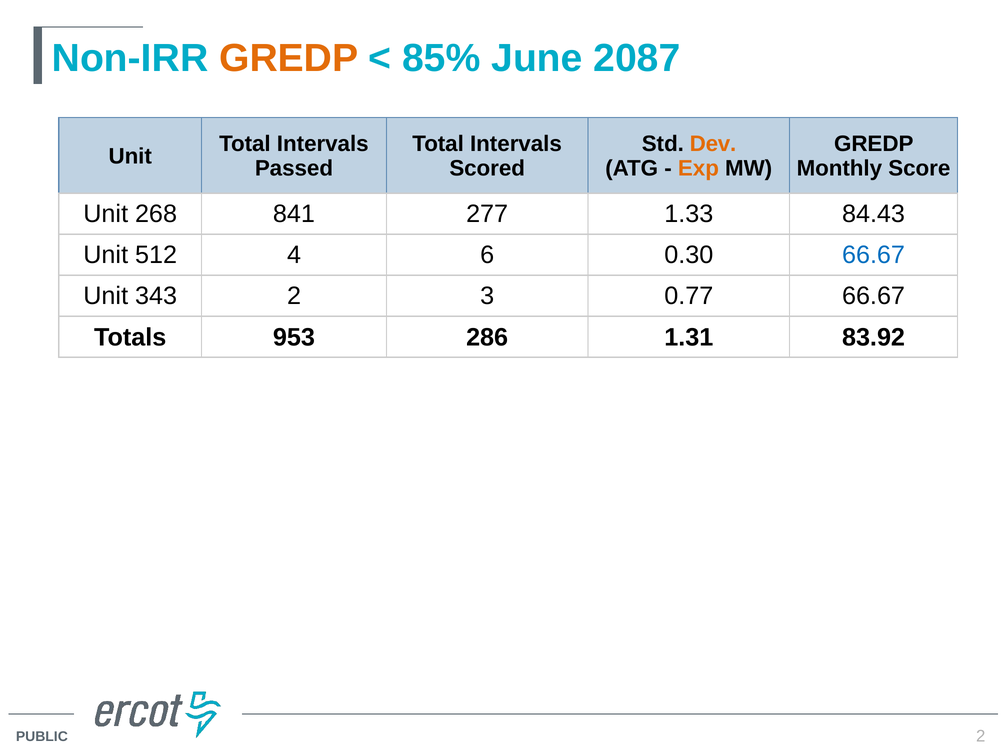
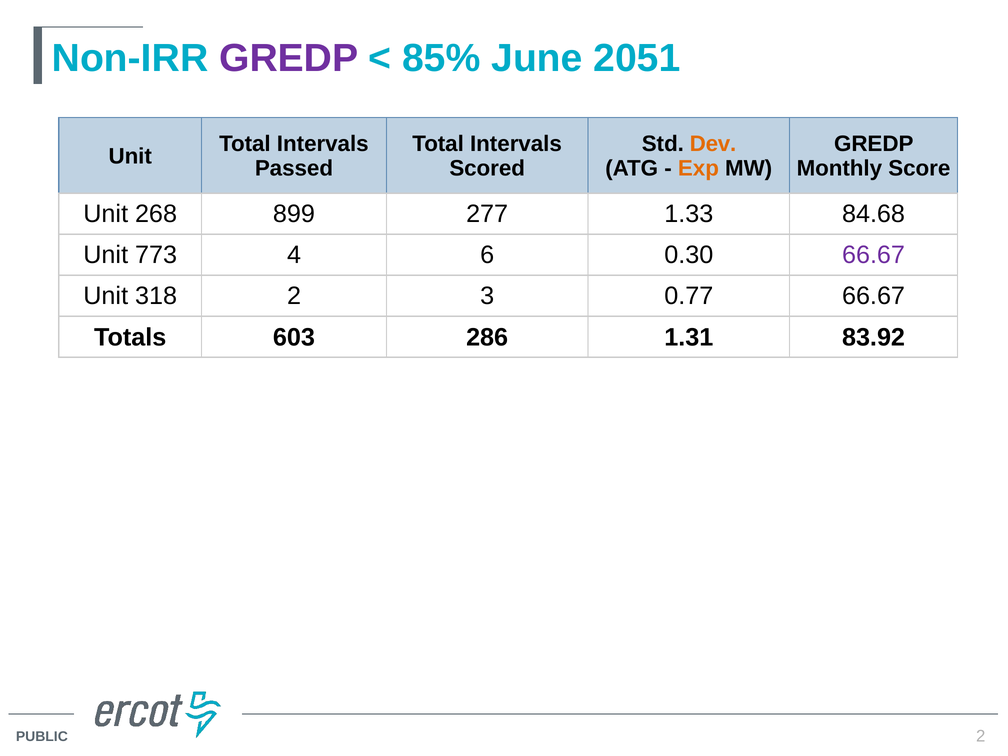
GREDP at (289, 58) colour: orange -> purple
2087: 2087 -> 2051
841: 841 -> 899
84.43: 84.43 -> 84.68
512: 512 -> 773
66.67 at (874, 255) colour: blue -> purple
343: 343 -> 318
953: 953 -> 603
